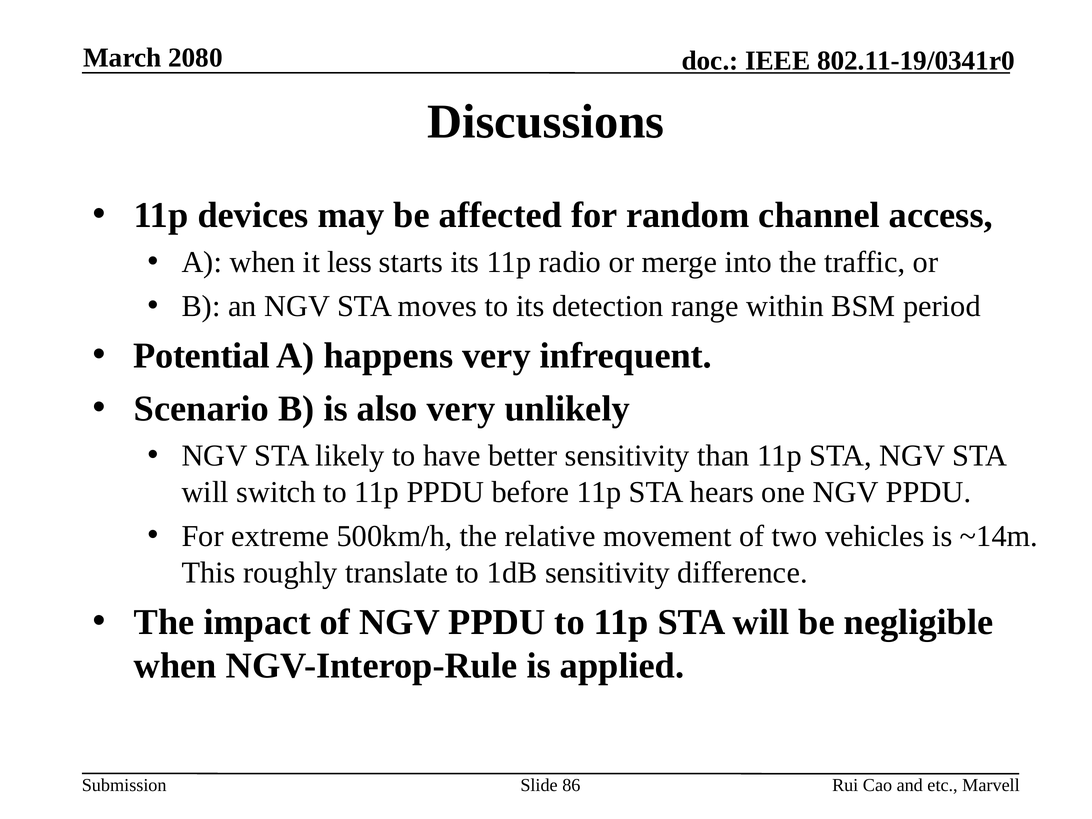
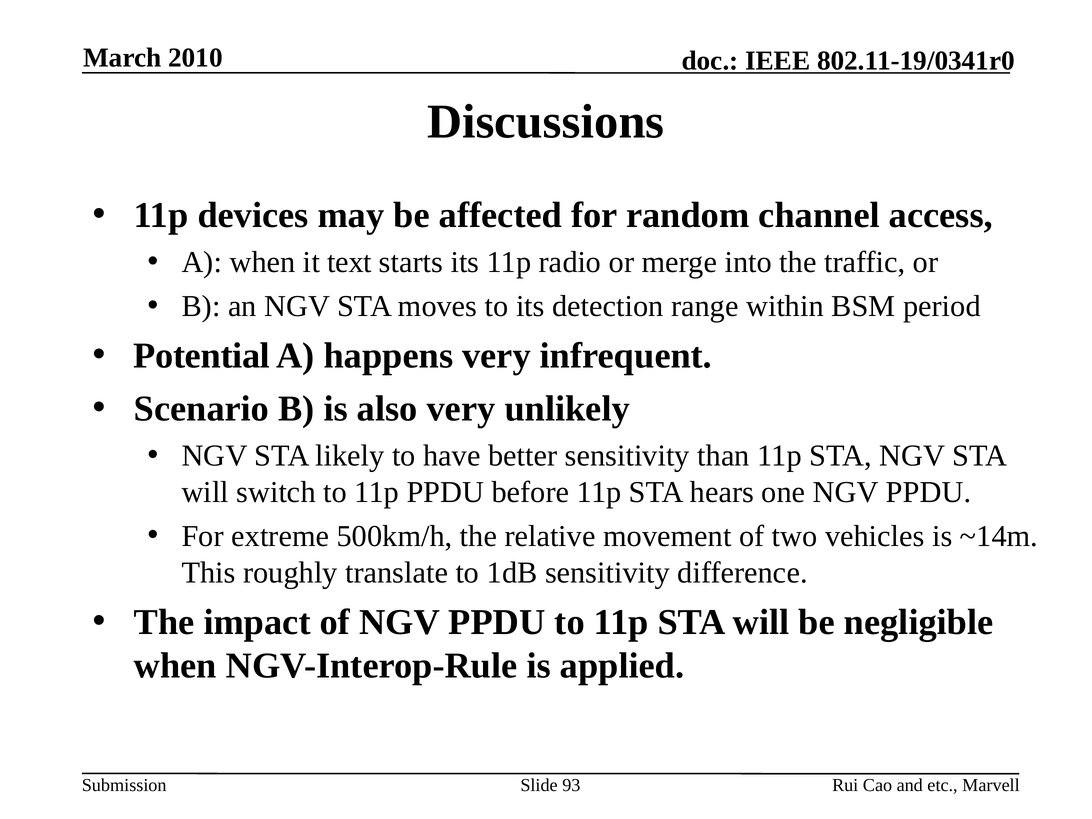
2080: 2080 -> 2010
less: less -> text
86: 86 -> 93
